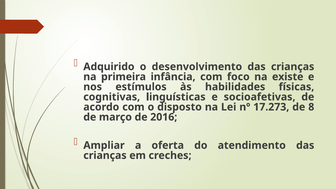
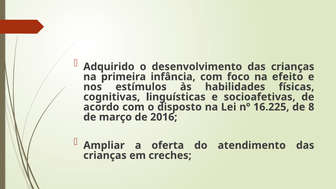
existe: existe -> efeito
17.273: 17.273 -> 16.225
